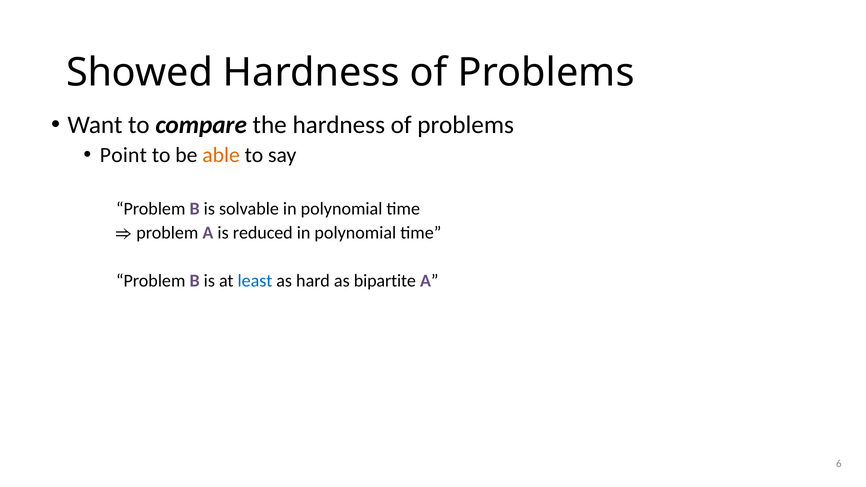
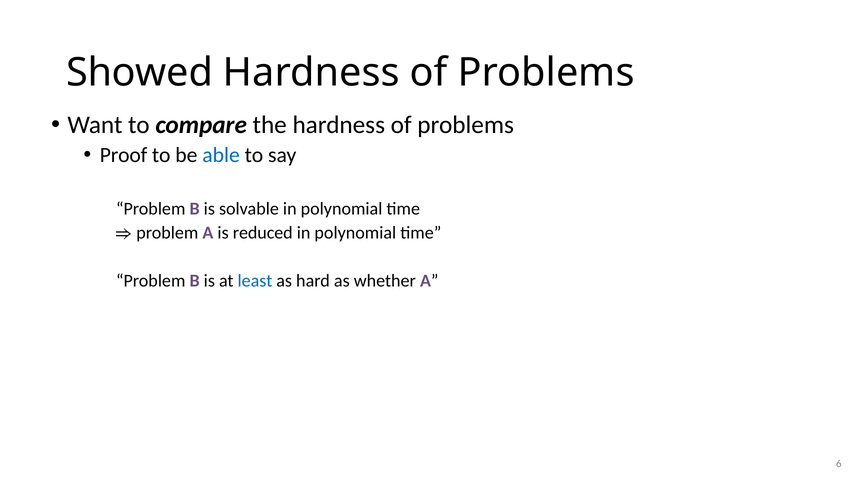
Point: Point -> Proof
able colour: orange -> blue
bipartite: bipartite -> whether
